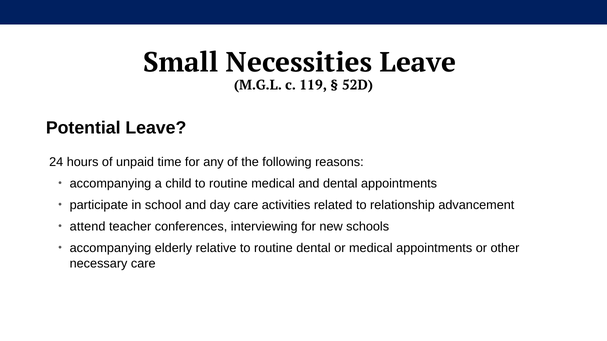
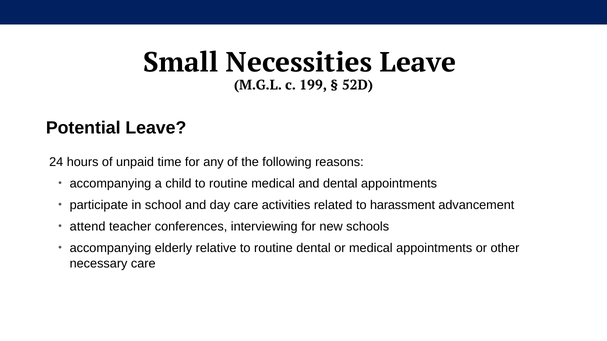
119: 119 -> 199
relationship: relationship -> harassment
